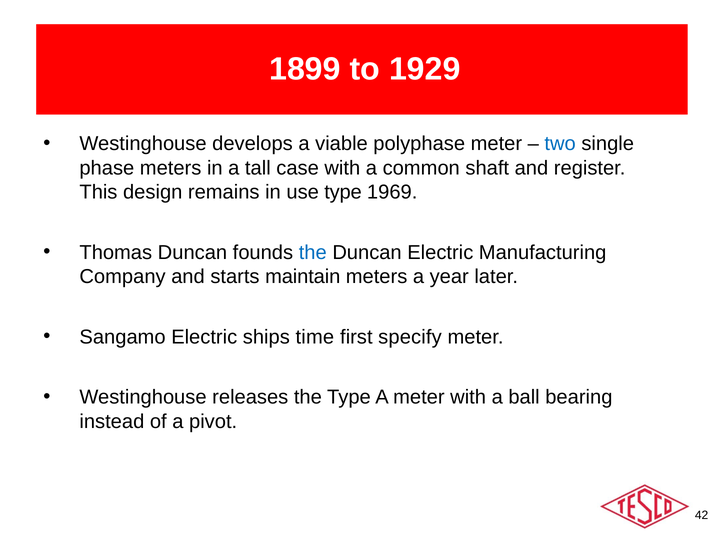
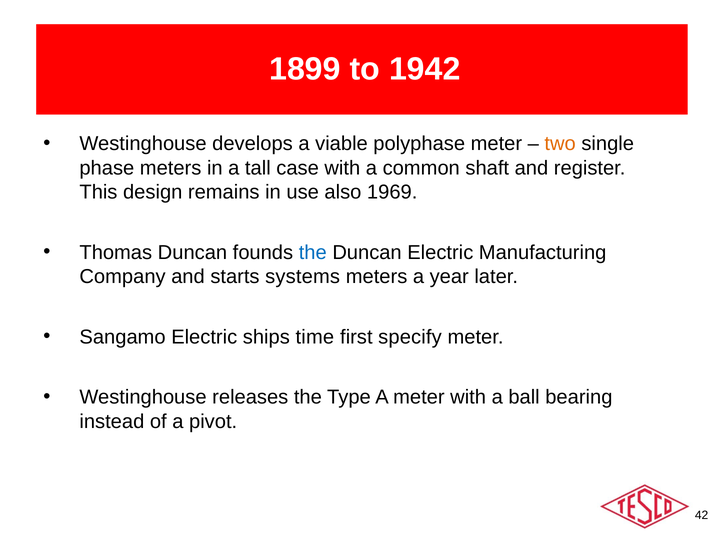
1929: 1929 -> 1942
two colour: blue -> orange
use type: type -> also
maintain: maintain -> systems
